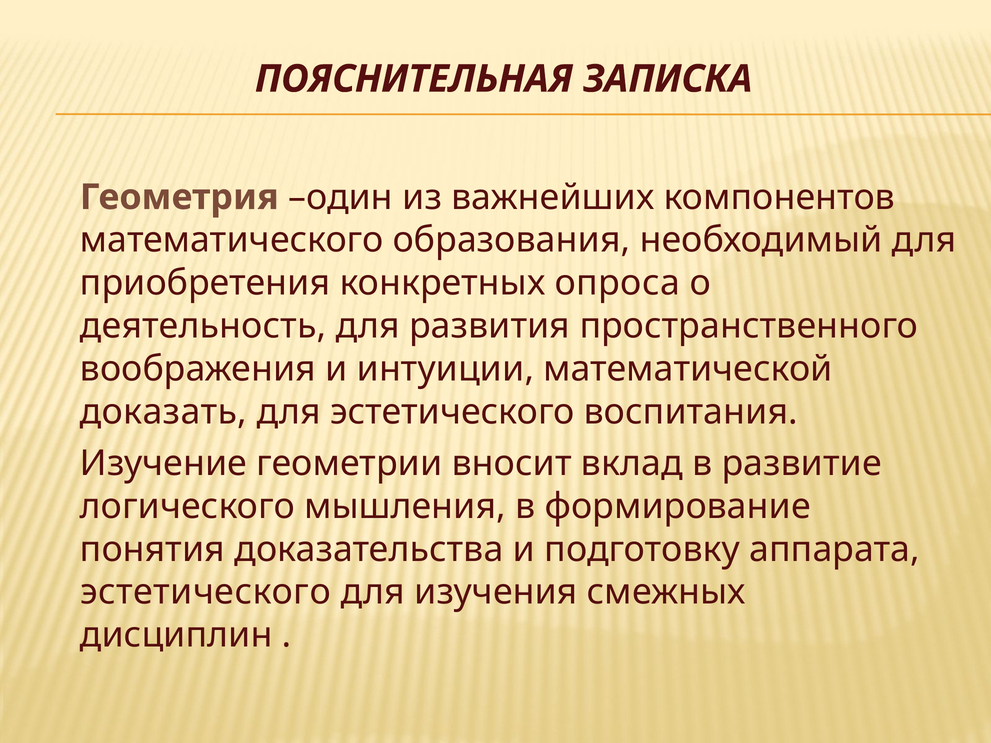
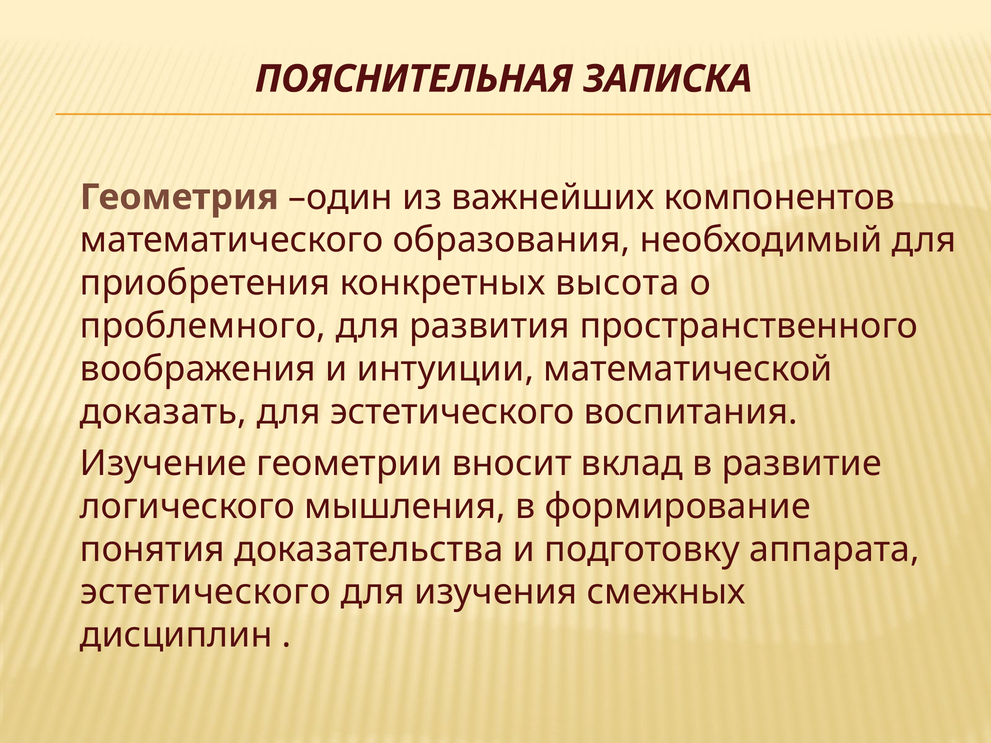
опроса: опроса -> высота
деятельность: деятельность -> проблемного
